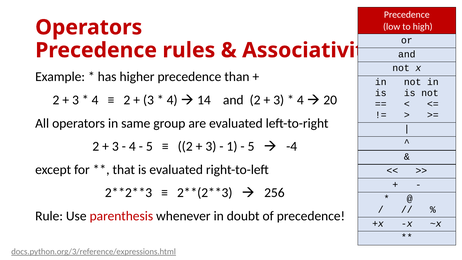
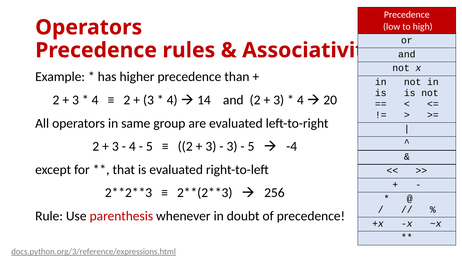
1 at (232, 146): 1 -> 3
